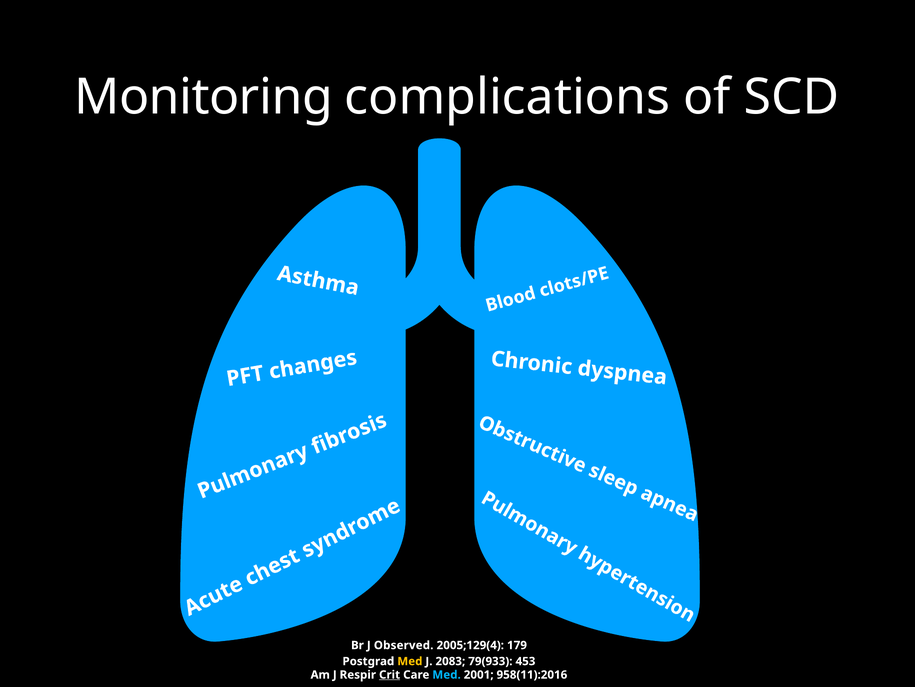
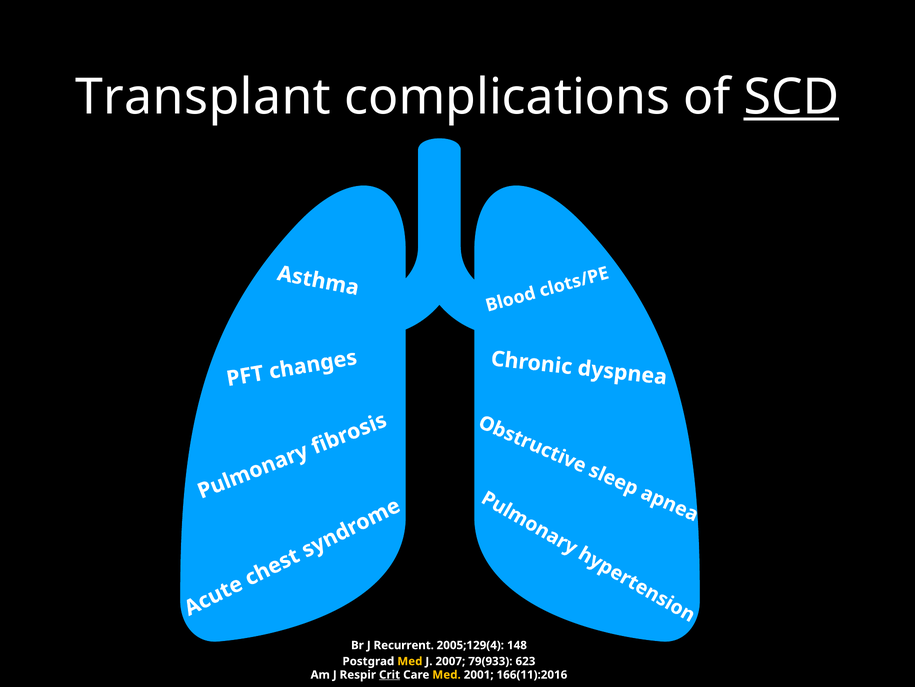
Monitoring: Monitoring -> Transplant
SCD underline: none -> present
Observed: Observed -> Recurrent
179: 179 -> 148
2083: 2083 -> 2007
453: 453 -> 623
Med at (447, 674) colour: light blue -> yellow
958(11):2016: 958(11):2016 -> 166(11):2016
